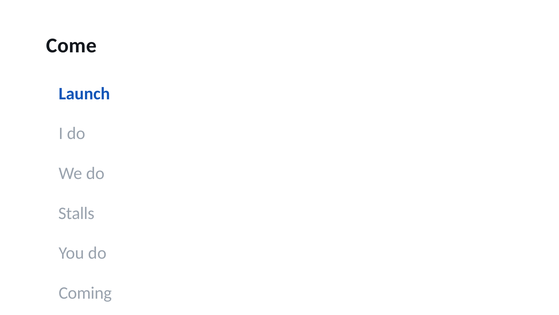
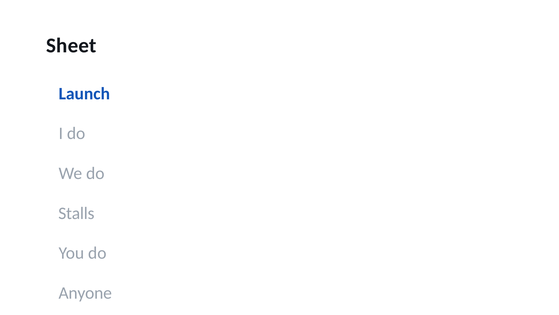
Come: Come -> Sheet
Coming: Coming -> Anyone
